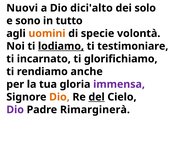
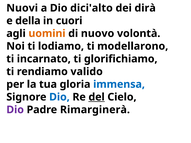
solo: solo -> dirà
sono: sono -> della
tutto: tutto -> cuori
specie: specie -> nuovo
lodiamo underline: present -> none
testimoniare: testimoniare -> modellarono
anche: anche -> valido
immensa colour: purple -> blue
Dio at (59, 97) colour: orange -> blue
